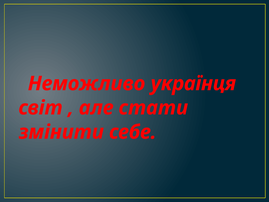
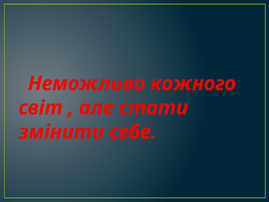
українця: українця -> кожного
